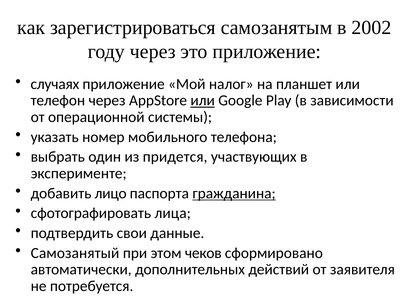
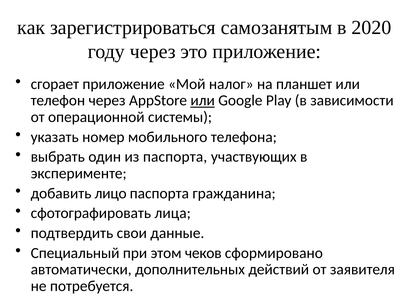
2002: 2002 -> 2020
случаях: случаях -> сгорает
из придется: придется -> паспорта
гражданина underline: present -> none
Самозанятый: Самозанятый -> Специальный
